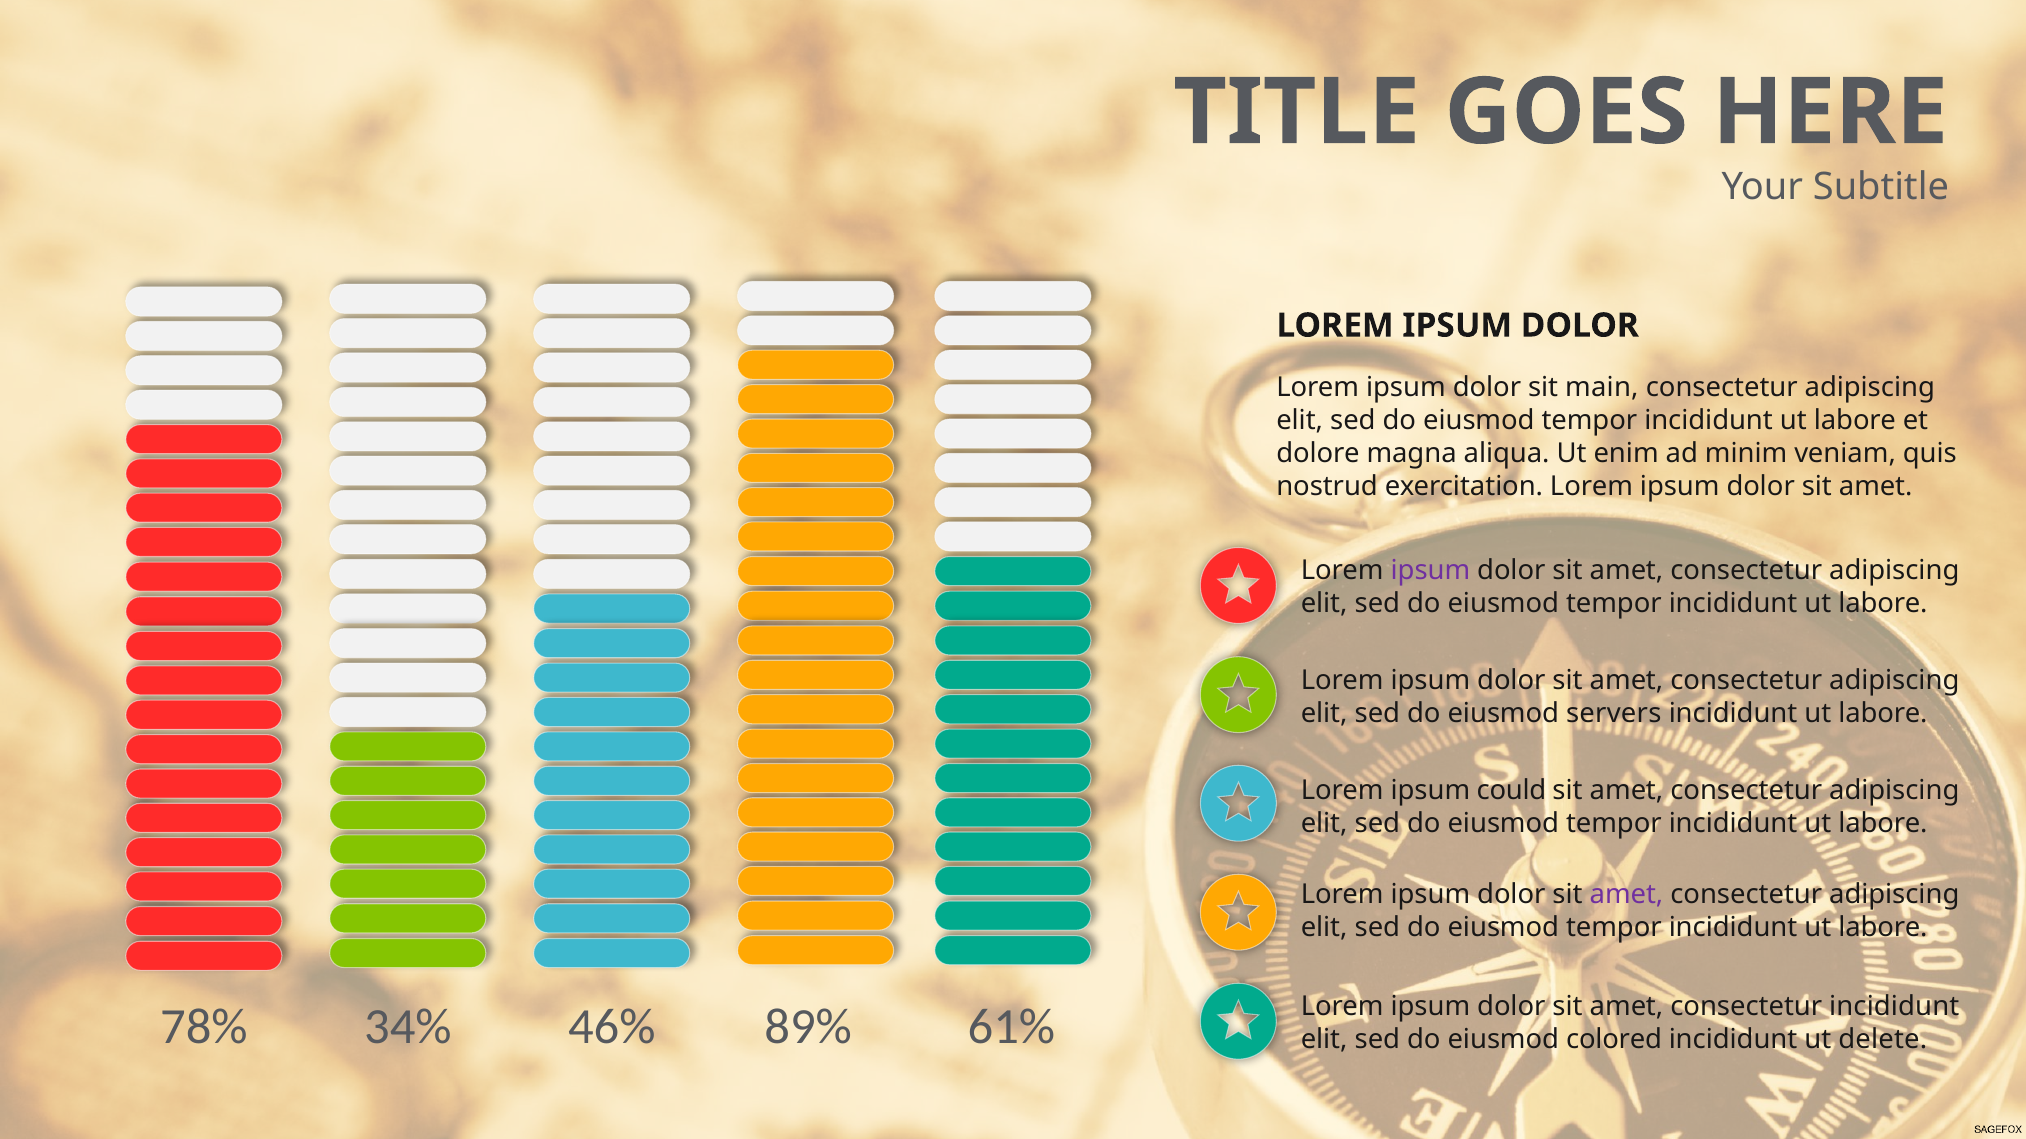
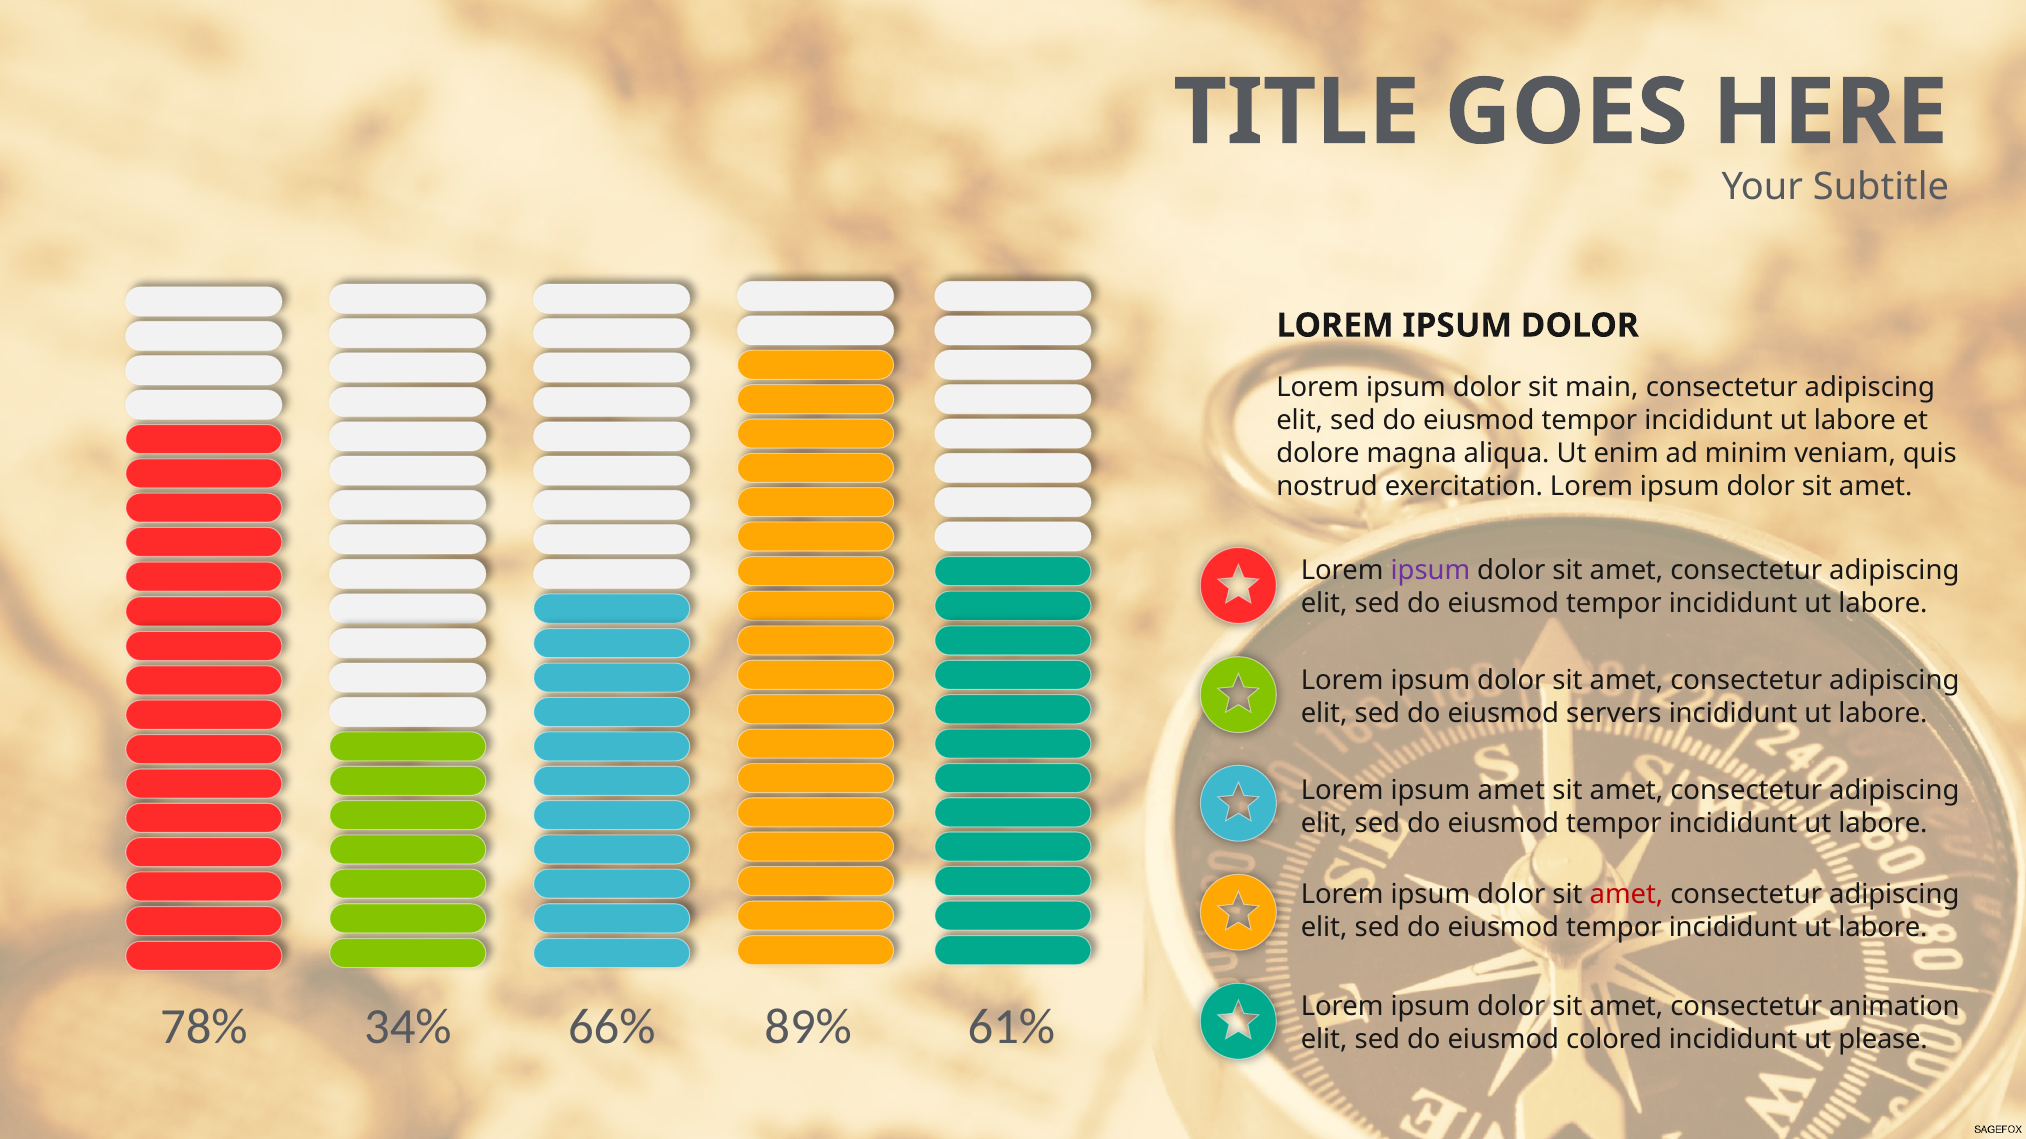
ipsum could: could -> amet
amet at (1626, 895) colour: purple -> red
consectetur incididunt: incididunt -> animation
46%: 46% -> 66%
delete: delete -> please
